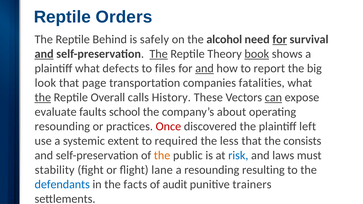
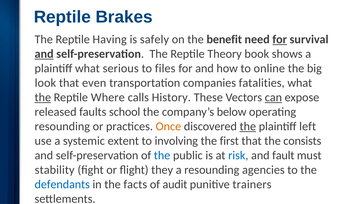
Orders: Orders -> Brakes
Behind: Behind -> Having
alcohol: alcohol -> benefit
The at (159, 54) underline: present -> none
book underline: present -> none
defects: defects -> serious
and at (205, 68) underline: present -> none
report: report -> online
page: page -> even
Overall: Overall -> Where
evaluate: evaluate -> released
about: about -> below
Once colour: red -> orange
the at (248, 127) underline: none -> present
required: required -> involving
less: less -> first
the at (162, 156) colour: orange -> blue
laws: laws -> fault
lane: lane -> they
resulting: resulting -> agencies
